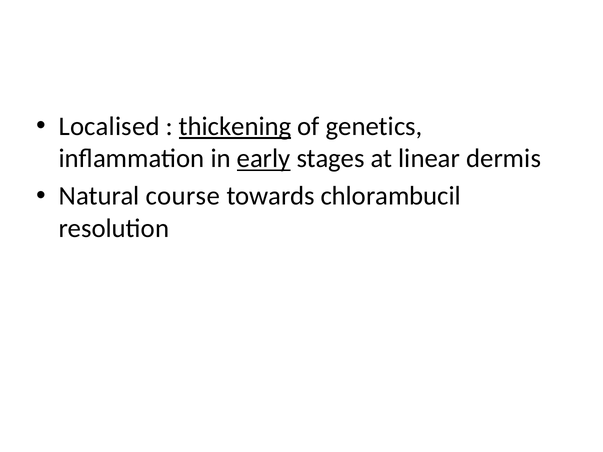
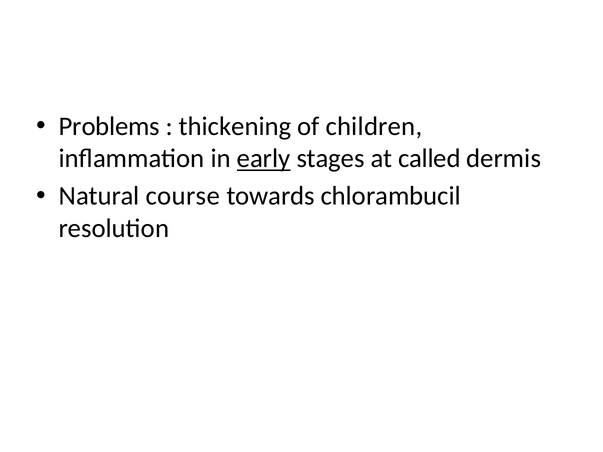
Localised: Localised -> Problems
thickening underline: present -> none
genetics: genetics -> children
linear: linear -> called
